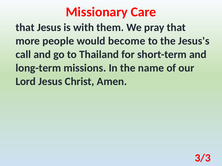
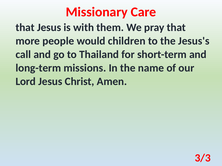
become: become -> children
